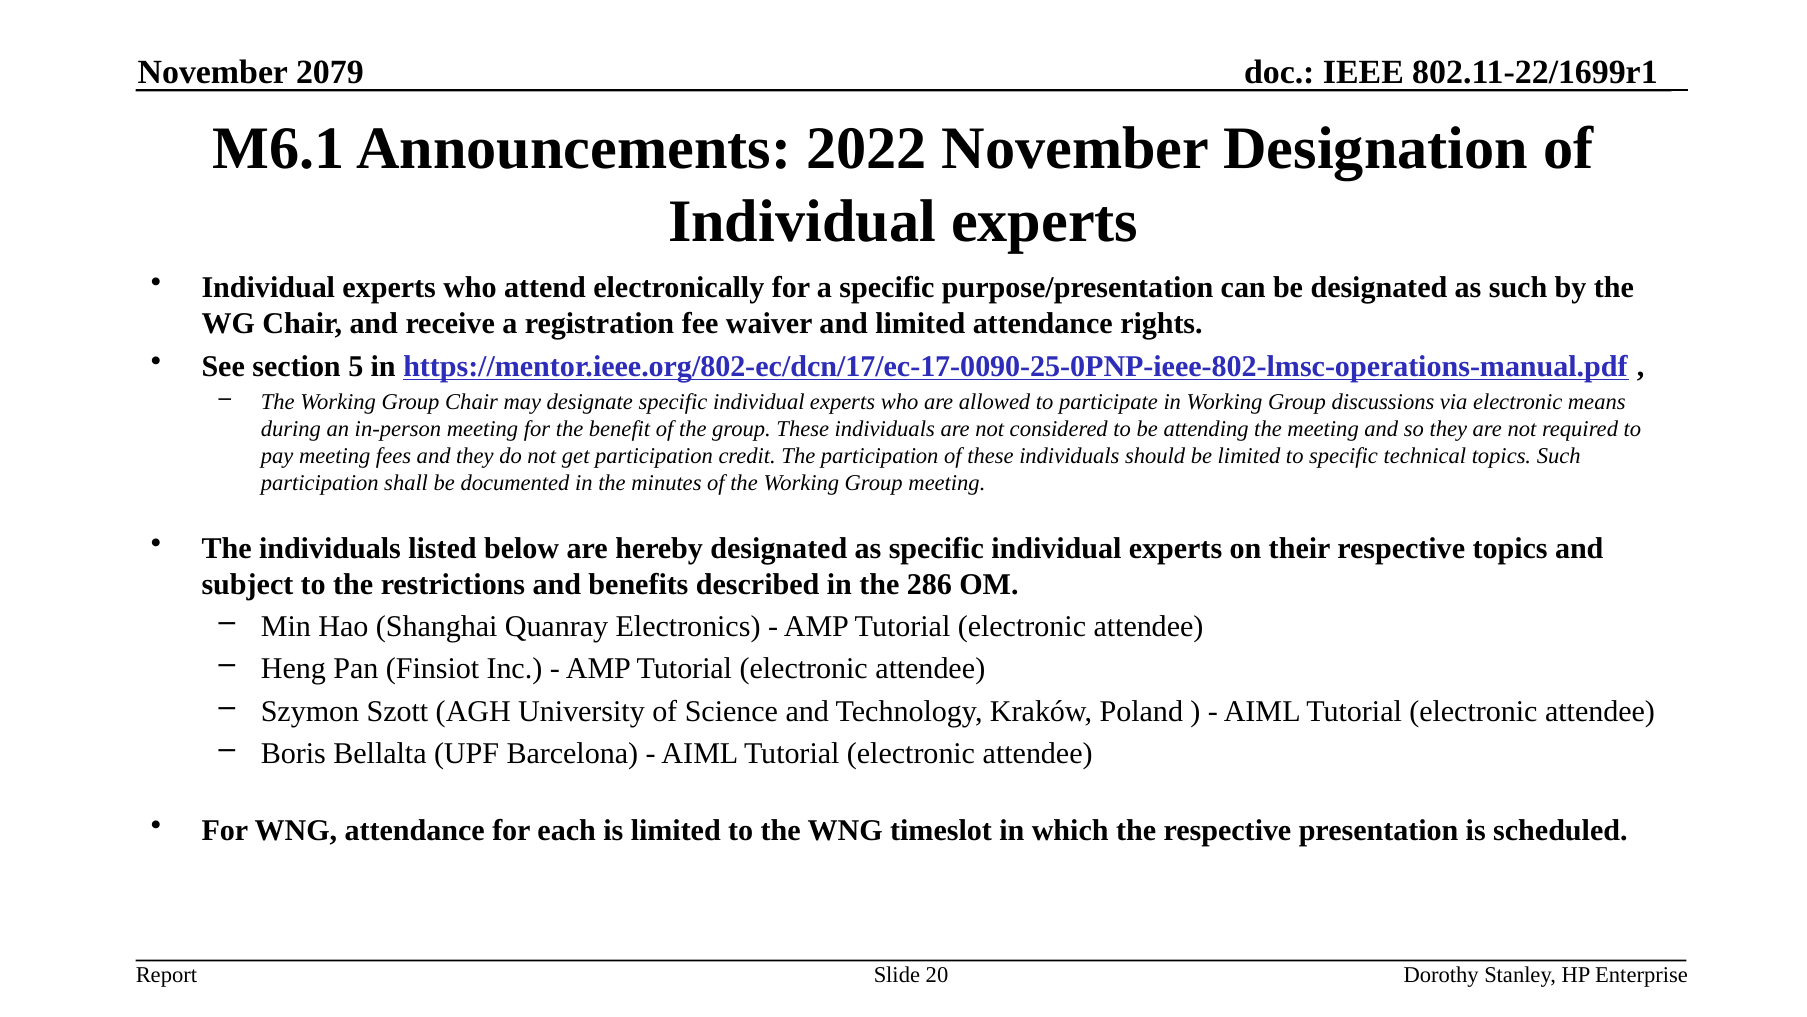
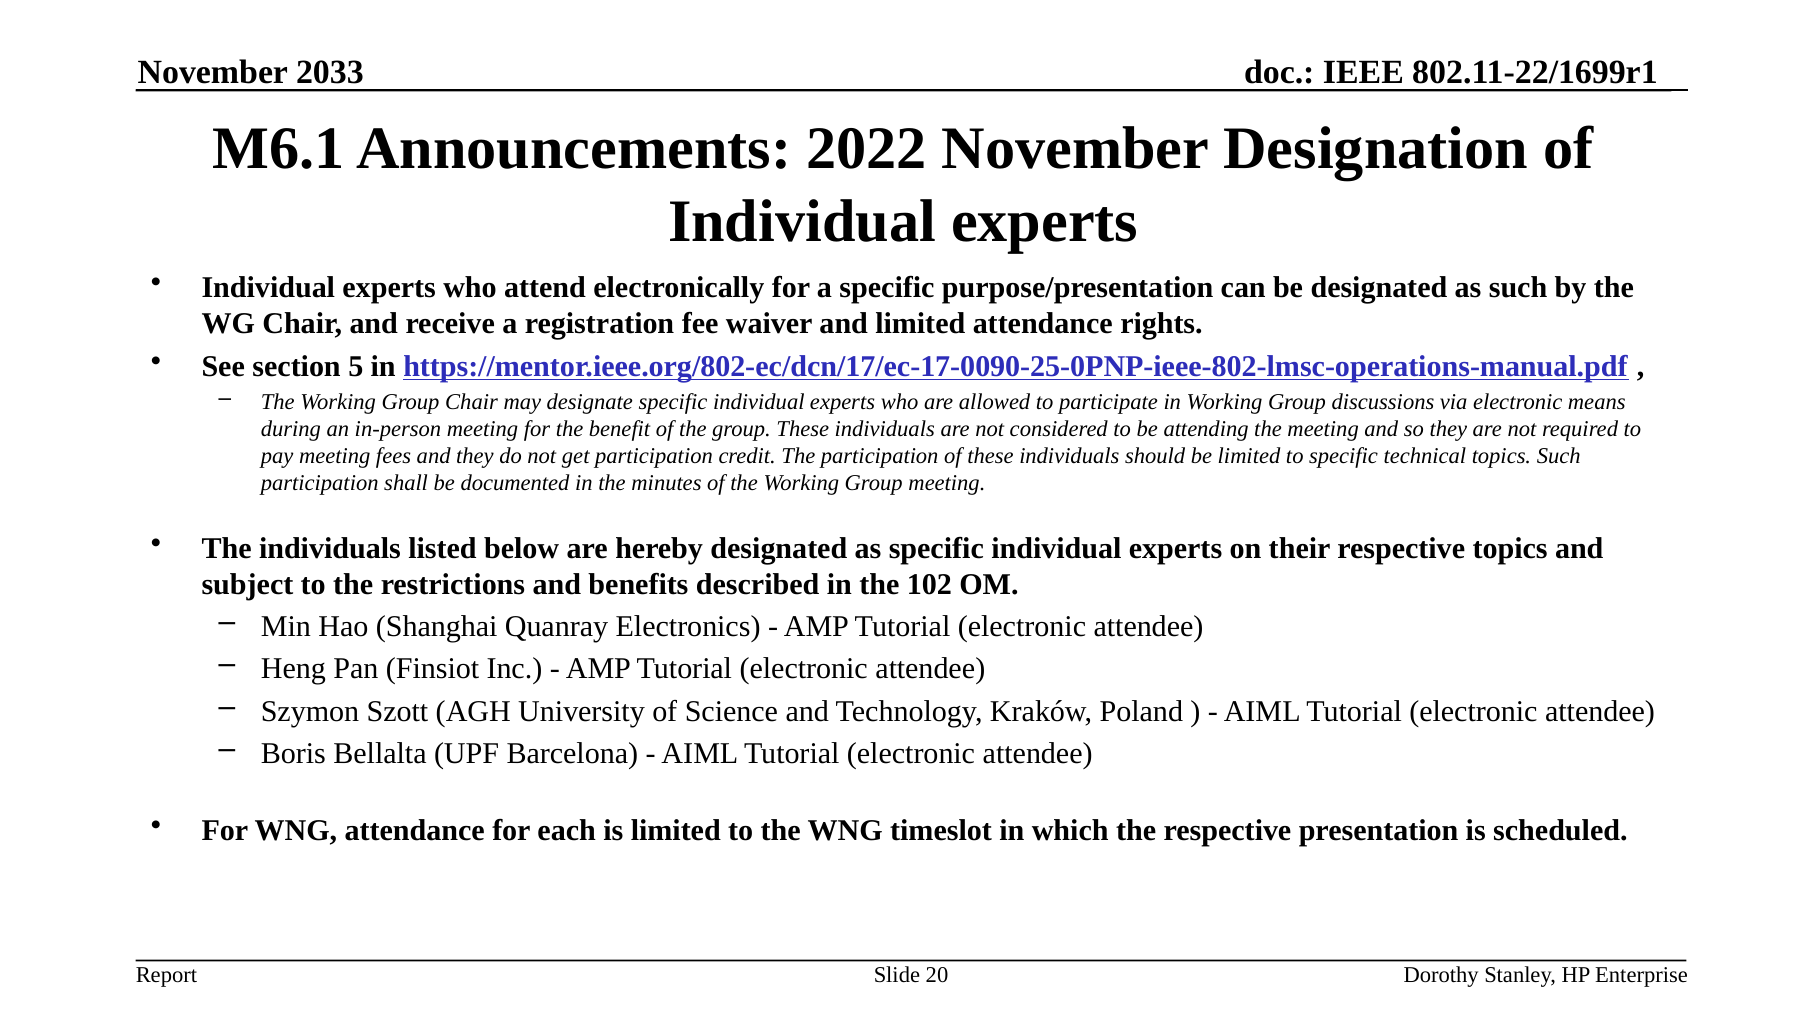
2079: 2079 -> 2033
286: 286 -> 102
